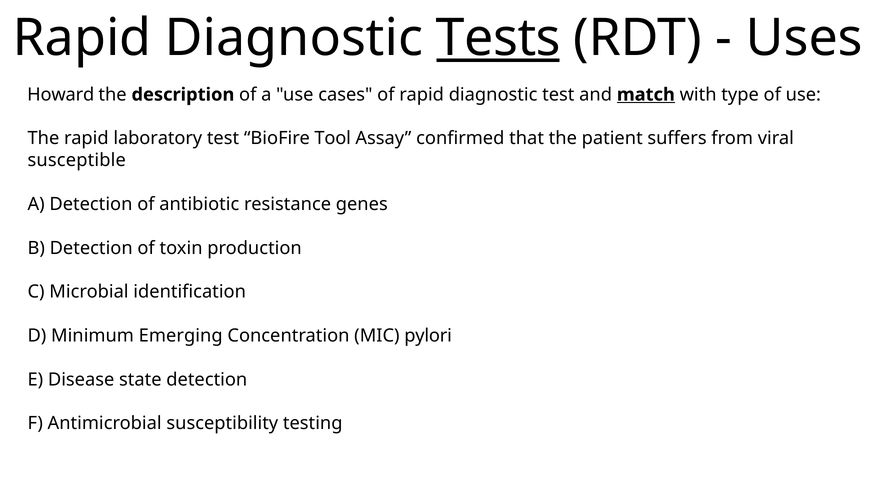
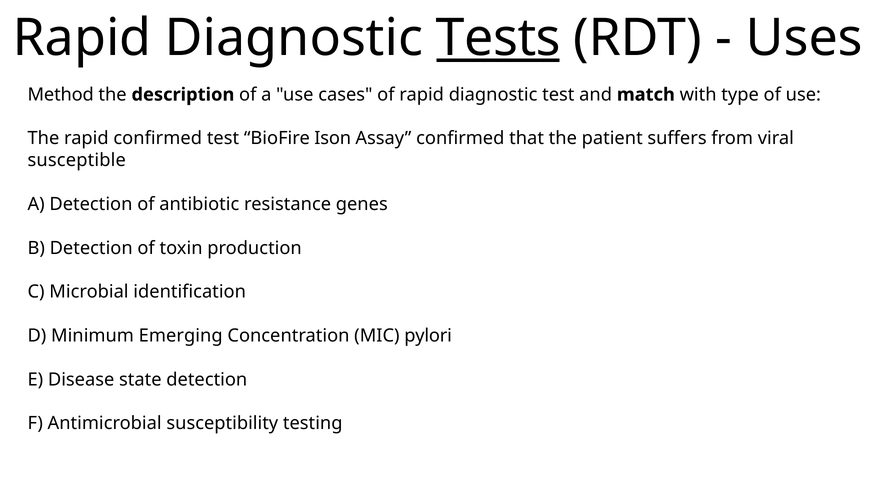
Howard: Howard -> Method
match underline: present -> none
rapid laboratory: laboratory -> confirmed
Tool: Tool -> Ison
